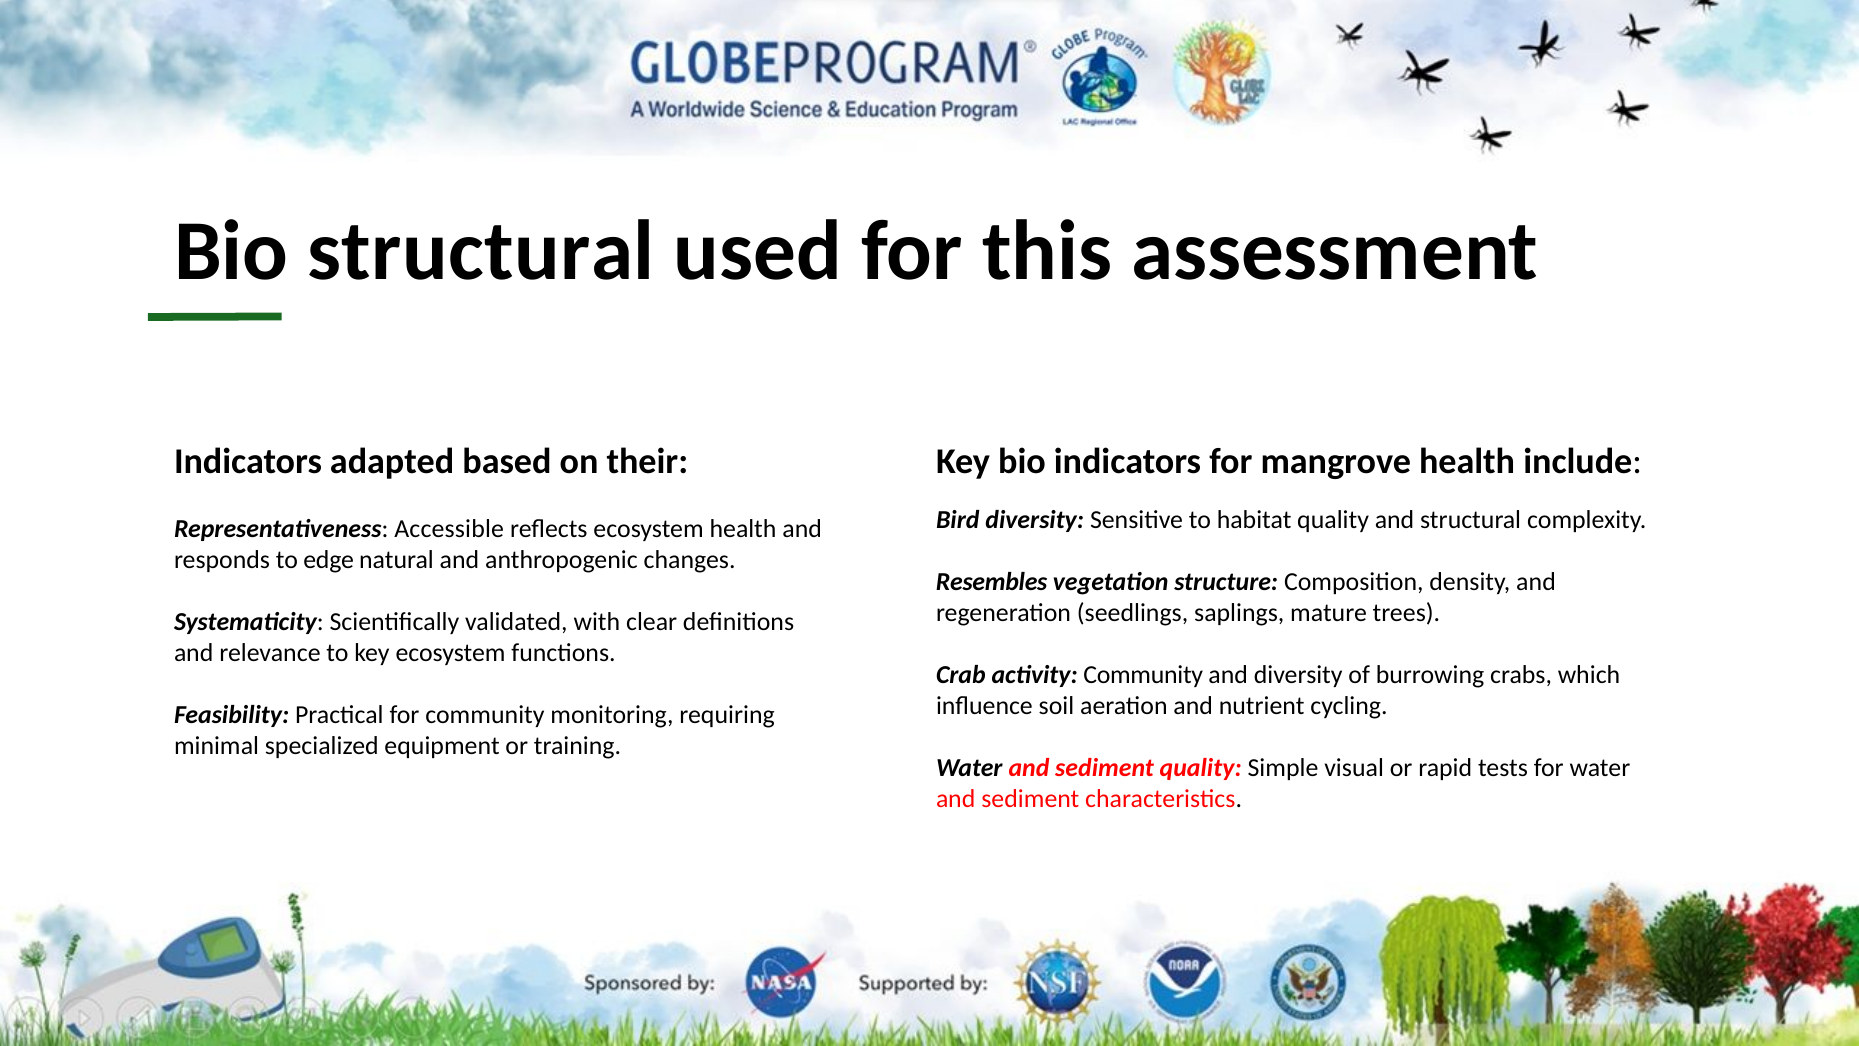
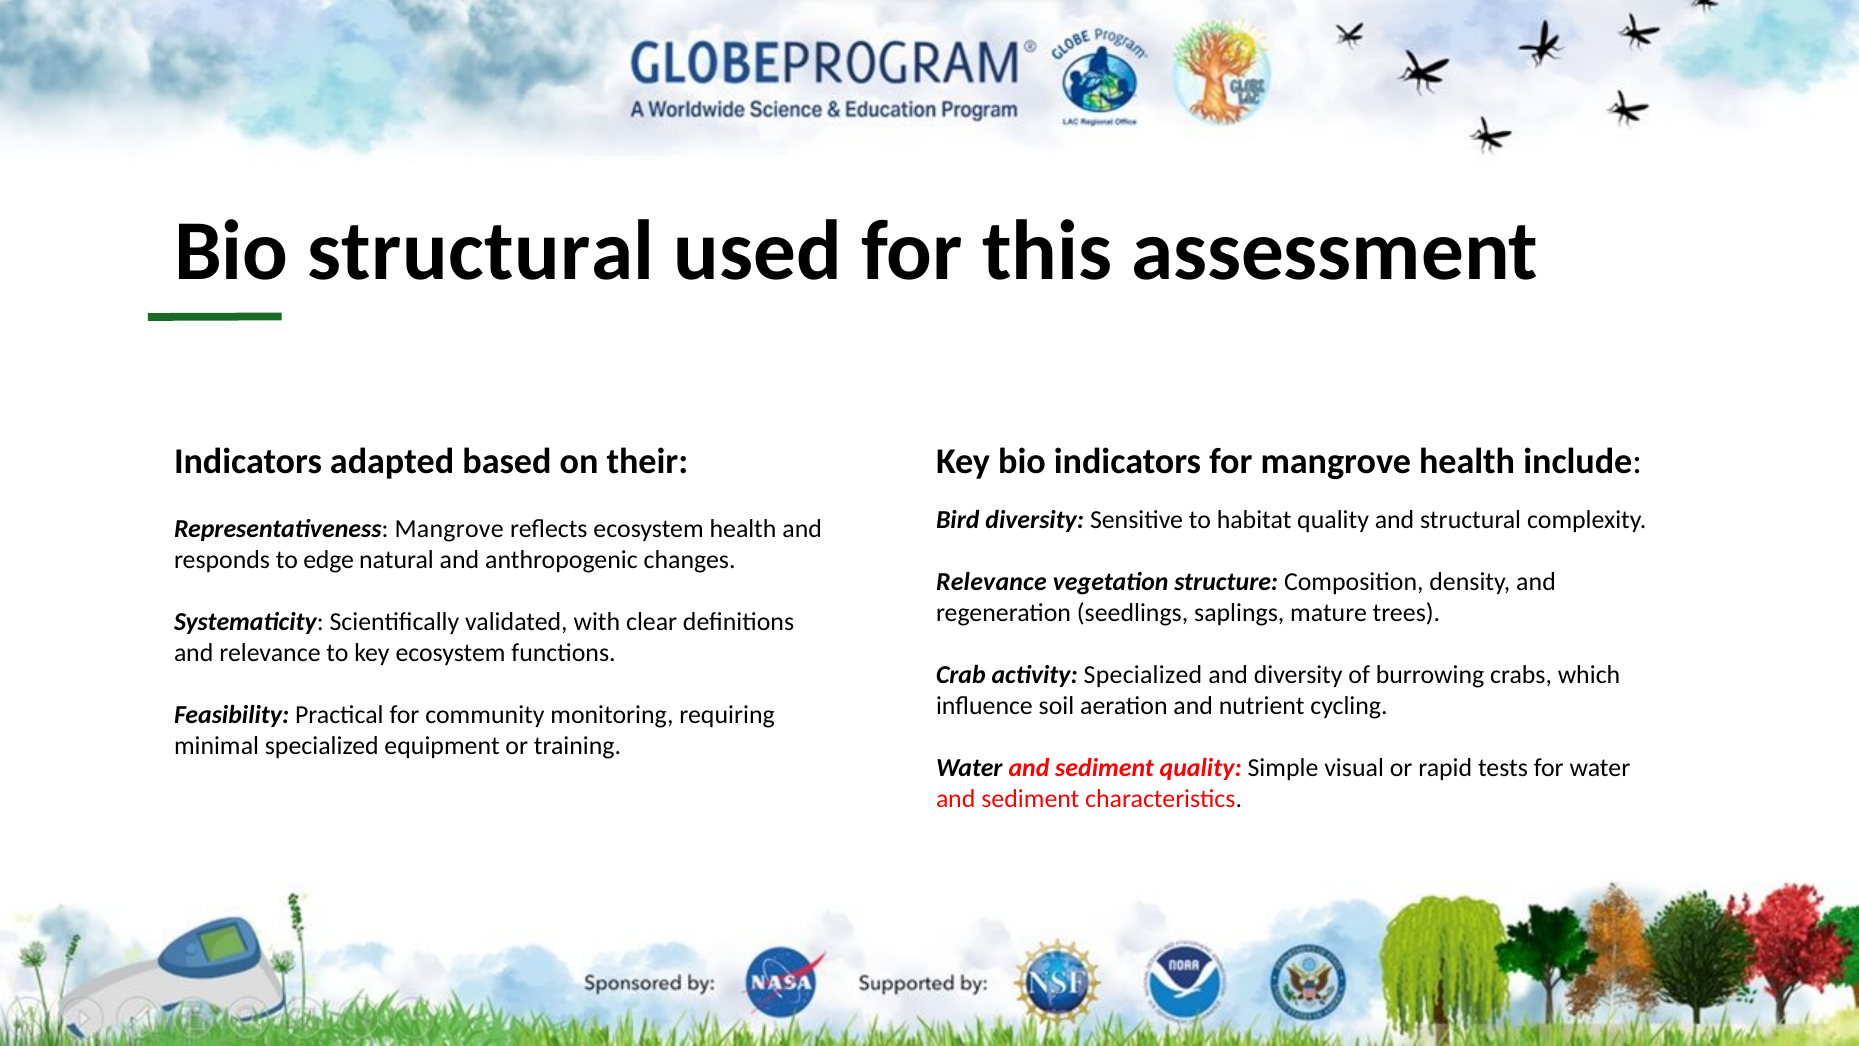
Representativeness Accessible: Accessible -> Mangrove
Resembles at (992, 581): Resembles -> Relevance
activity Community: Community -> Specialized
